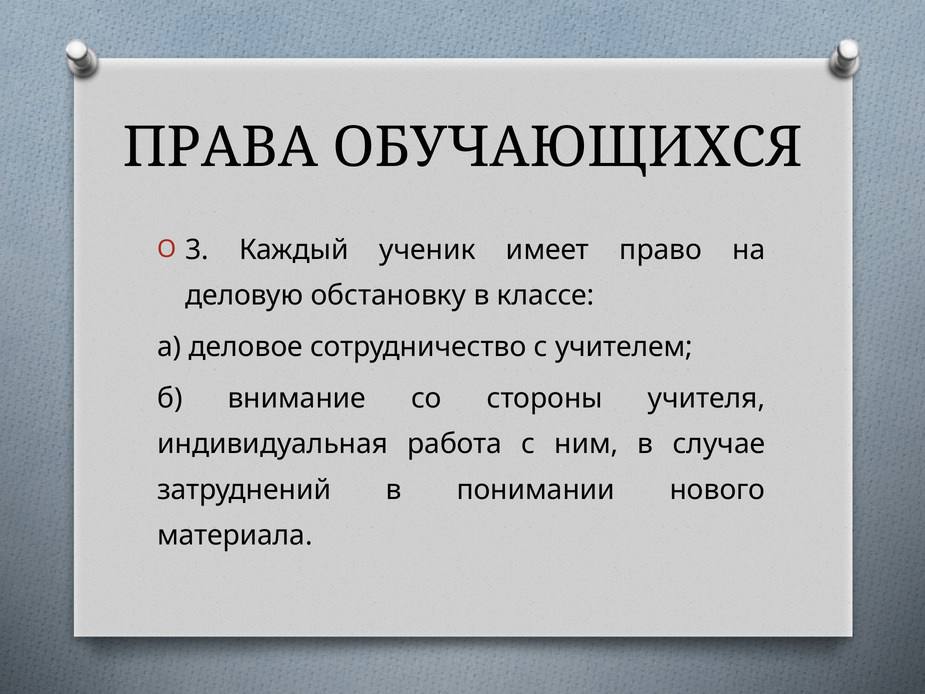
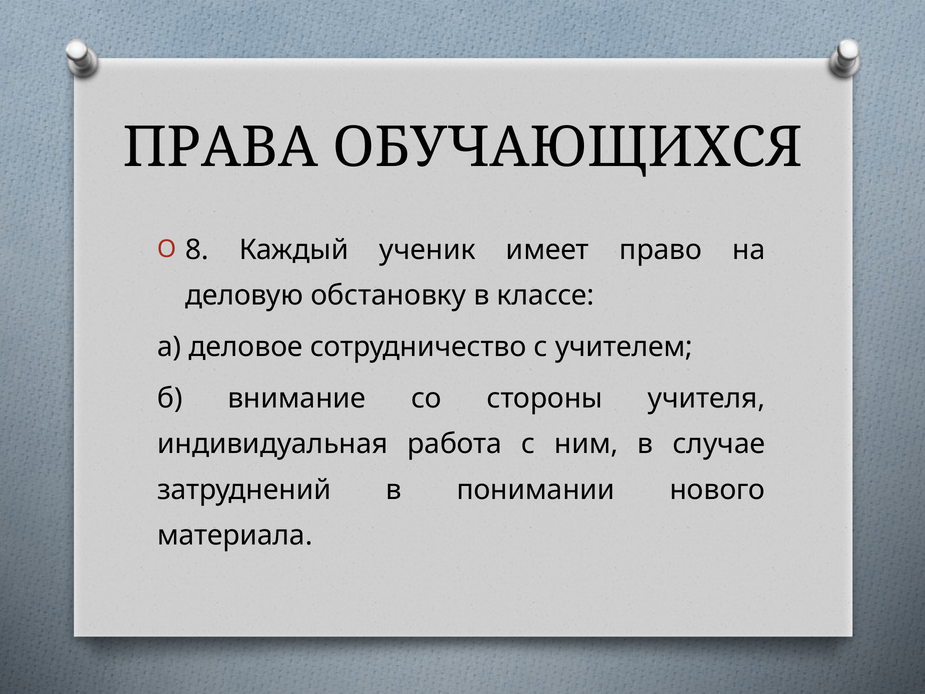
3: 3 -> 8
